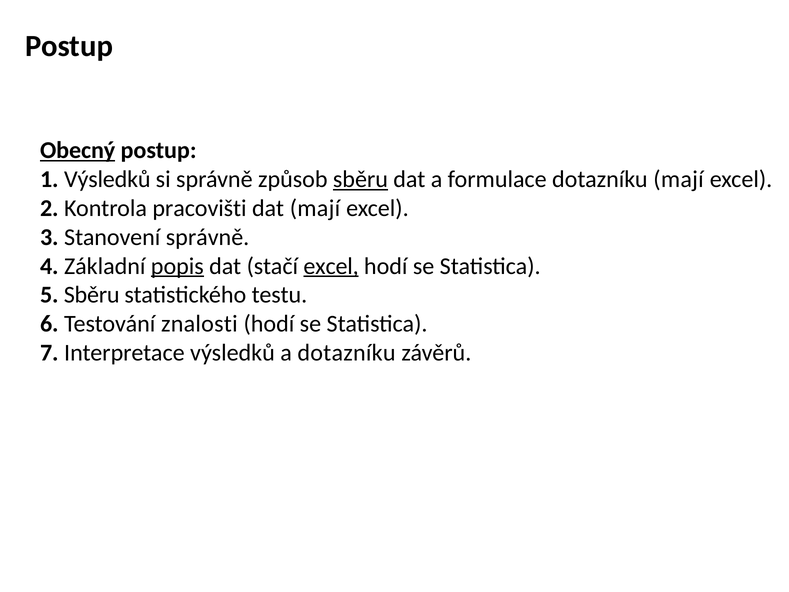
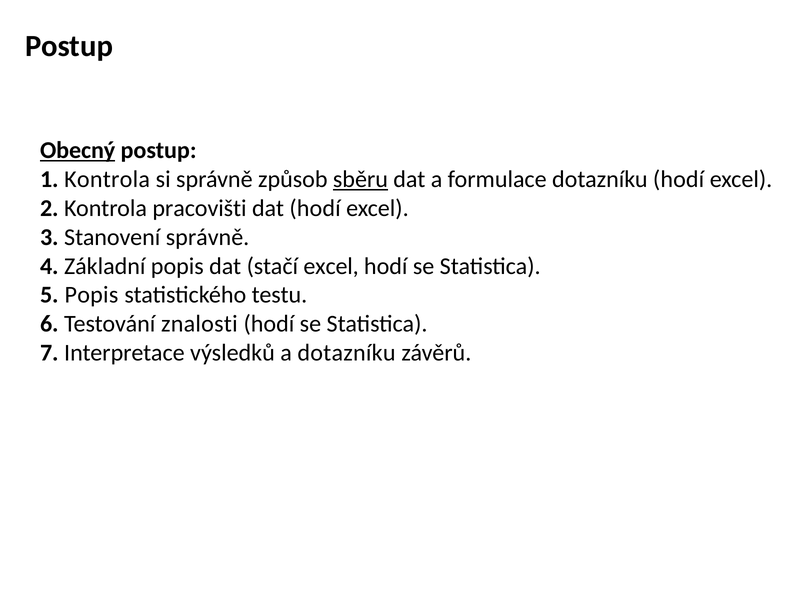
1 Výsledků: Výsledků -> Kontrola
dotazníku mají: mají -> hodí
dat mají: mají -> hodí
popis at (177, 266) underline: present -> none
excel at (331, 266) underline: present -> none
5 Sběru: Sběru -> Popis
